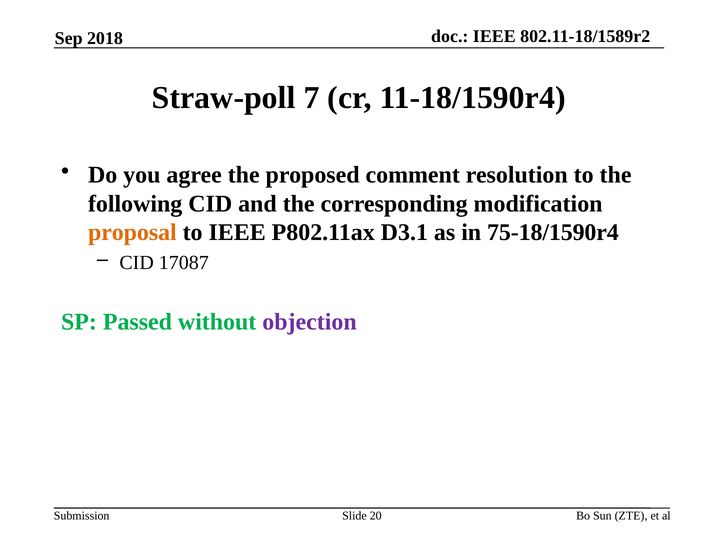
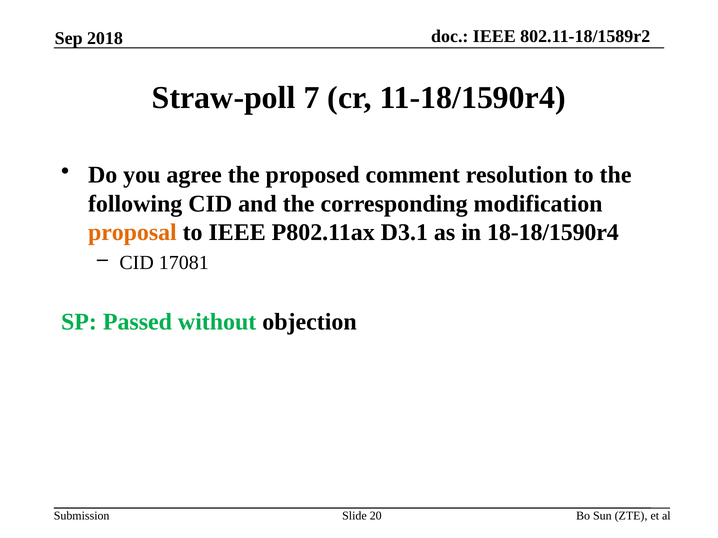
75-18/1590r4: 75-18/1590r4 -> 18-18/1590r4
17087: 17087 -> 17081
objection colour: purple -> black
